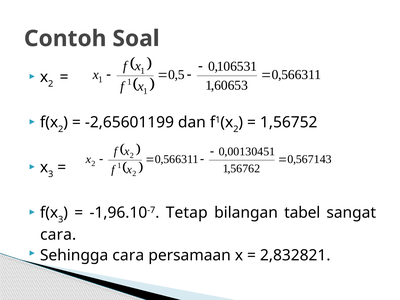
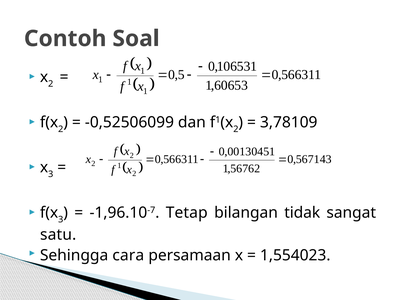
-2,65601199: -2,65601199 -> -0,52506099
1,56752: 1,56752 -> 3,78109
tabel: tabel -> tidak
cara at (58, 235): cara -> satu
2,832821: 2,832821 -> 1,554023
